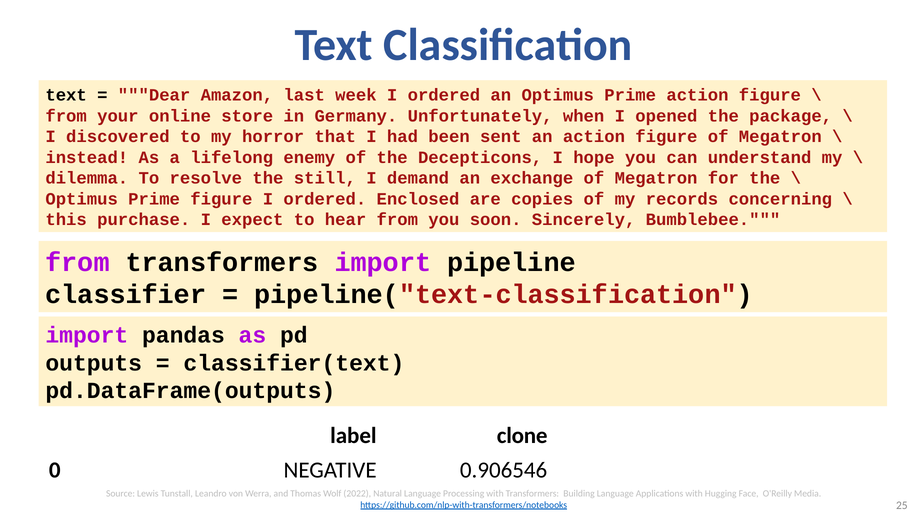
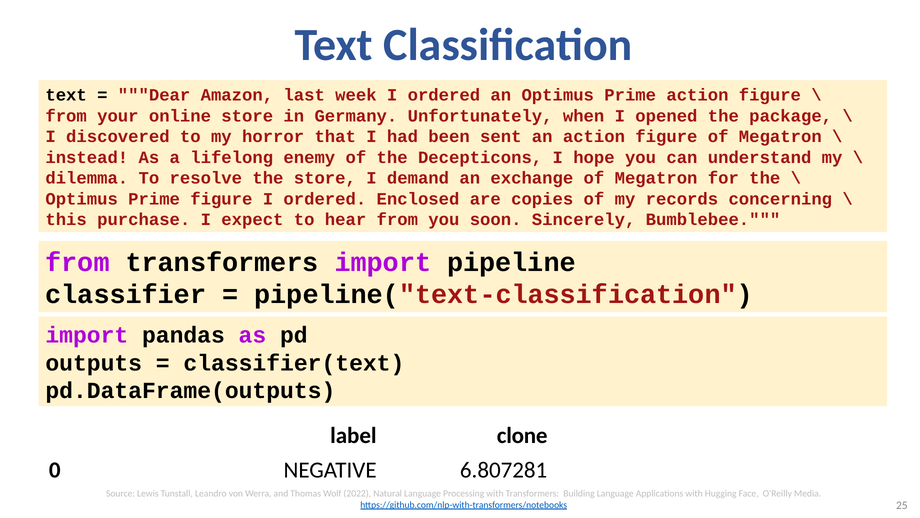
the still: still -> store
0.906546: 0.906546 -> 6.807281
